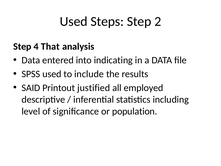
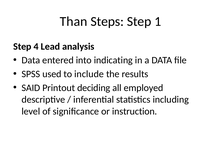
Used at (74, 21): Used -> Than
2: 2 -> 1
That: That -> Lead
justified: justified -> deciding
population: population -> instruction
